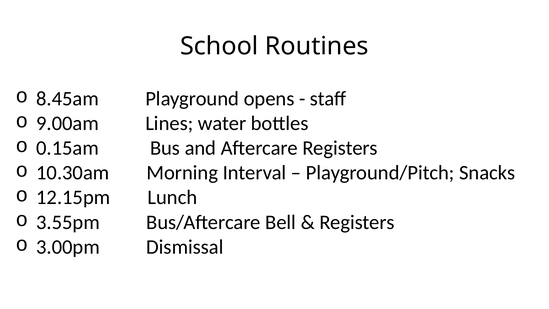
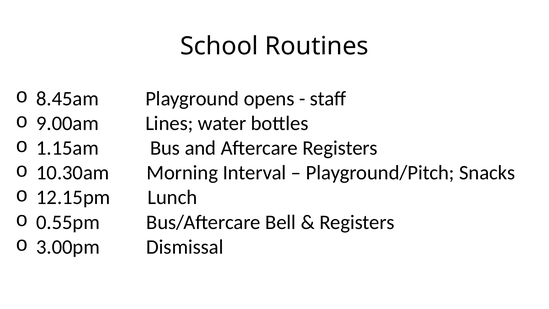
0.15am: 0.15am -> 1.15am
3.55pm: 3.55pm -> 0.55pm
